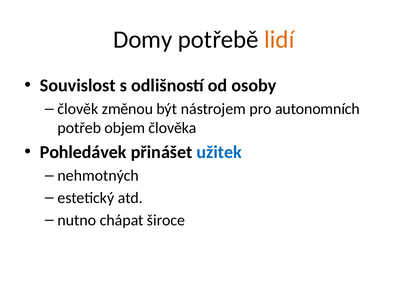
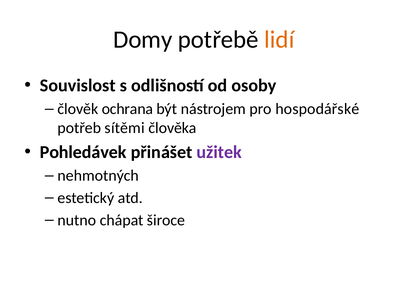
změnou: změnou -> ochrana
autonomních: autonomních -> hospodářské
objem: objem -> sítěmi
užitek colour: blue -> purple
